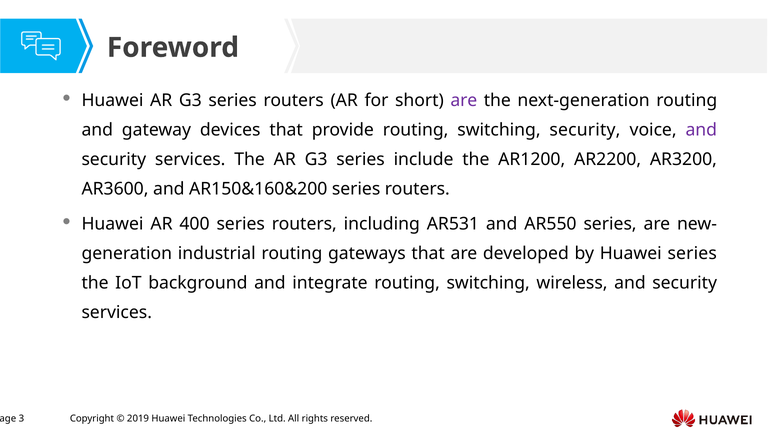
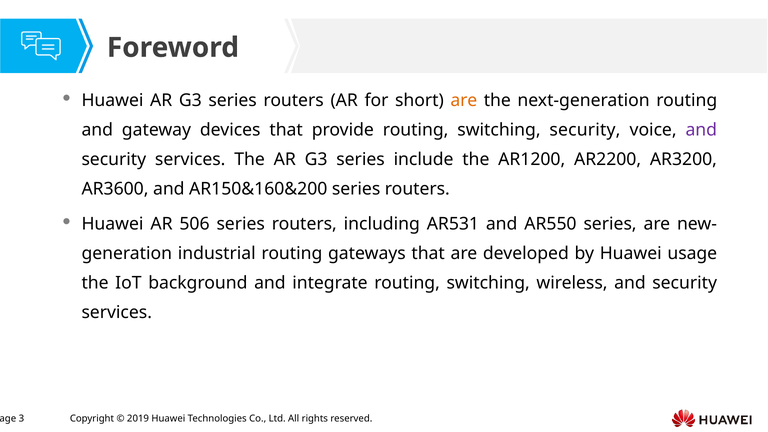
are at (464, 100) colour: purple -> orange
400: 400 -> 506
Huawei series: series -> usage
